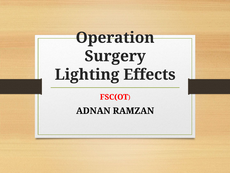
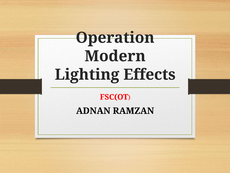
Surgery: Surgery -> Modern
